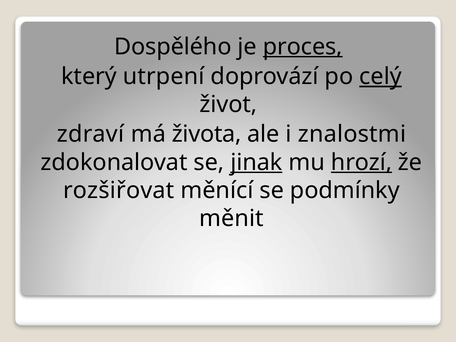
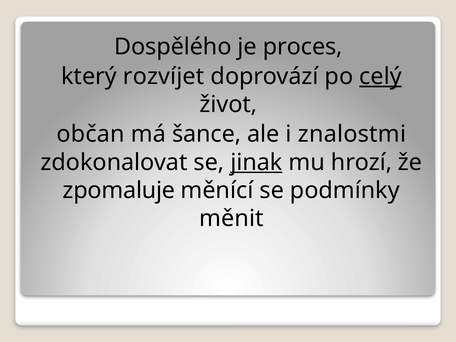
proces underline: present -> none
utrpení: utrpení -> rozvíjet
zdraví: zdraví -> občan
života: života -> šance
hrozí underline: present -> none
rozšiřovat: rozšiřovat -> zpomaluje
